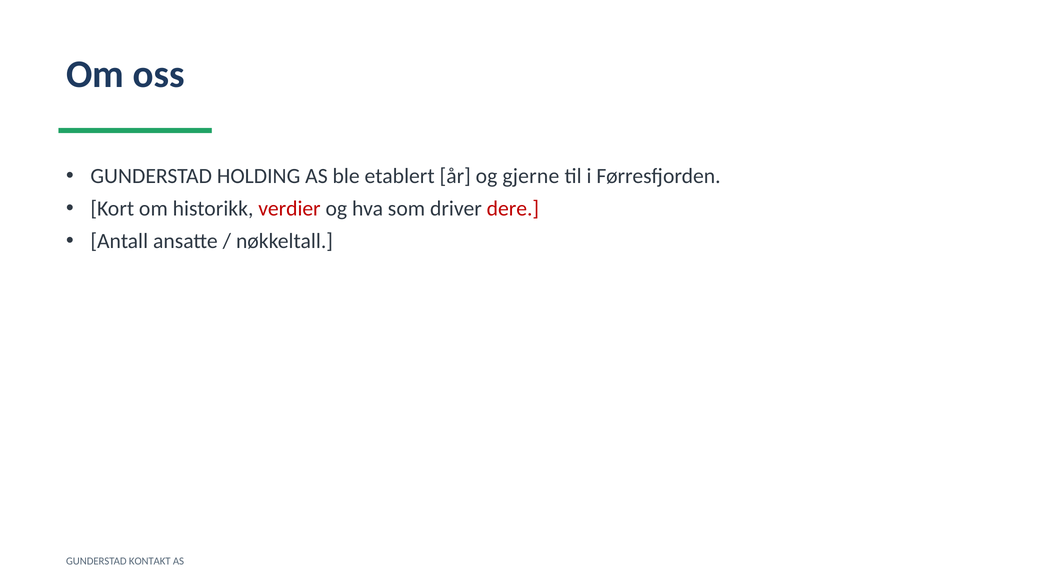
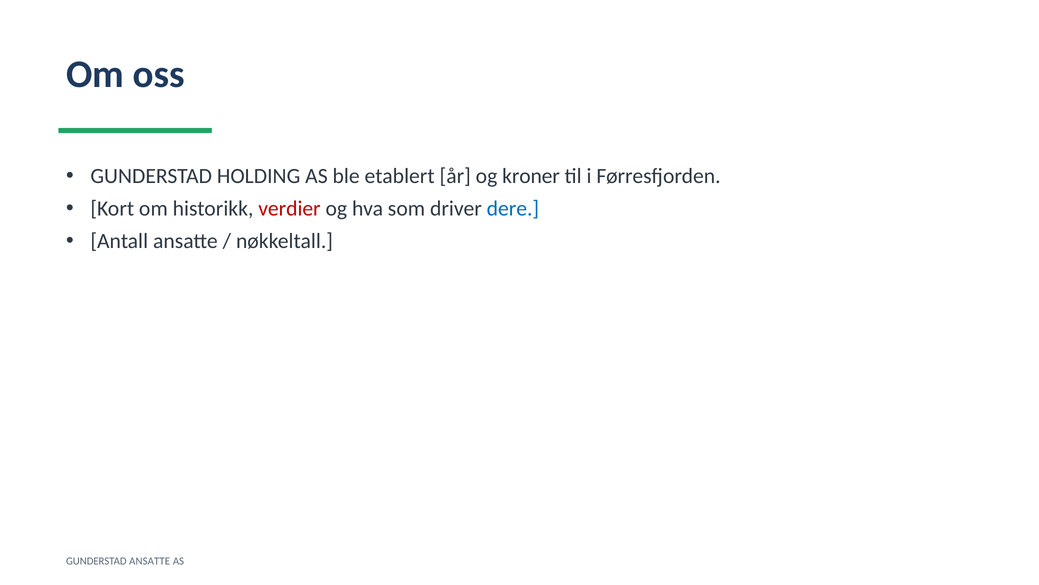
gjerne: gjerne -> kroner
dere colour: red -> blue
GUNDERSTAD KONTAKT: KONTAKT -> ANSATTE
